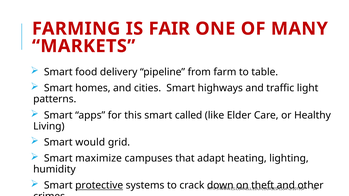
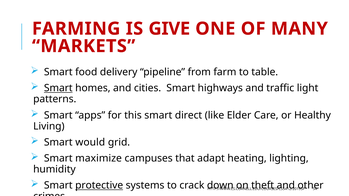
FAIR: FAIR -> GIVE
Smart at (58, 88) underline: none -> present
called: called -> direct
